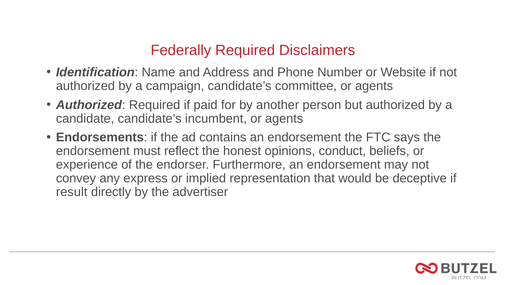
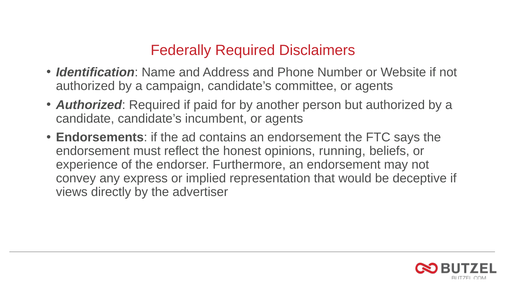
conduct: conduct -> running
result: result -> views
